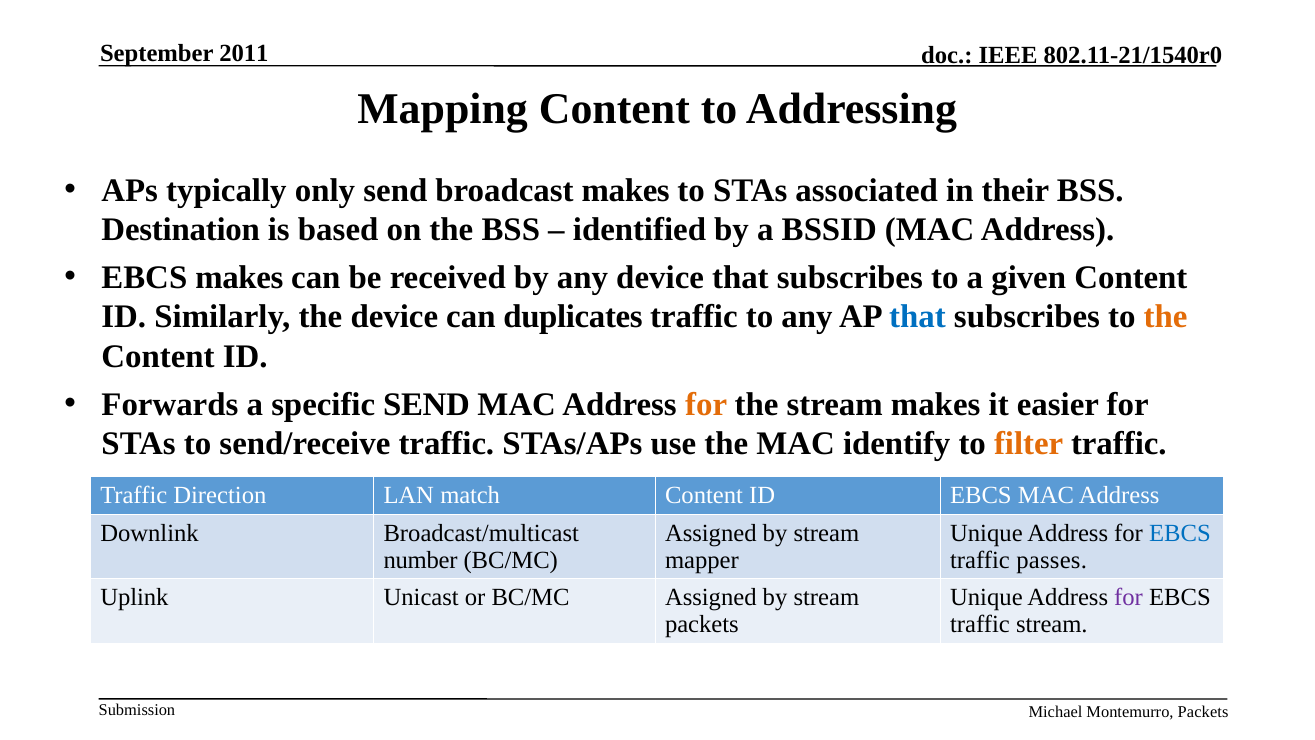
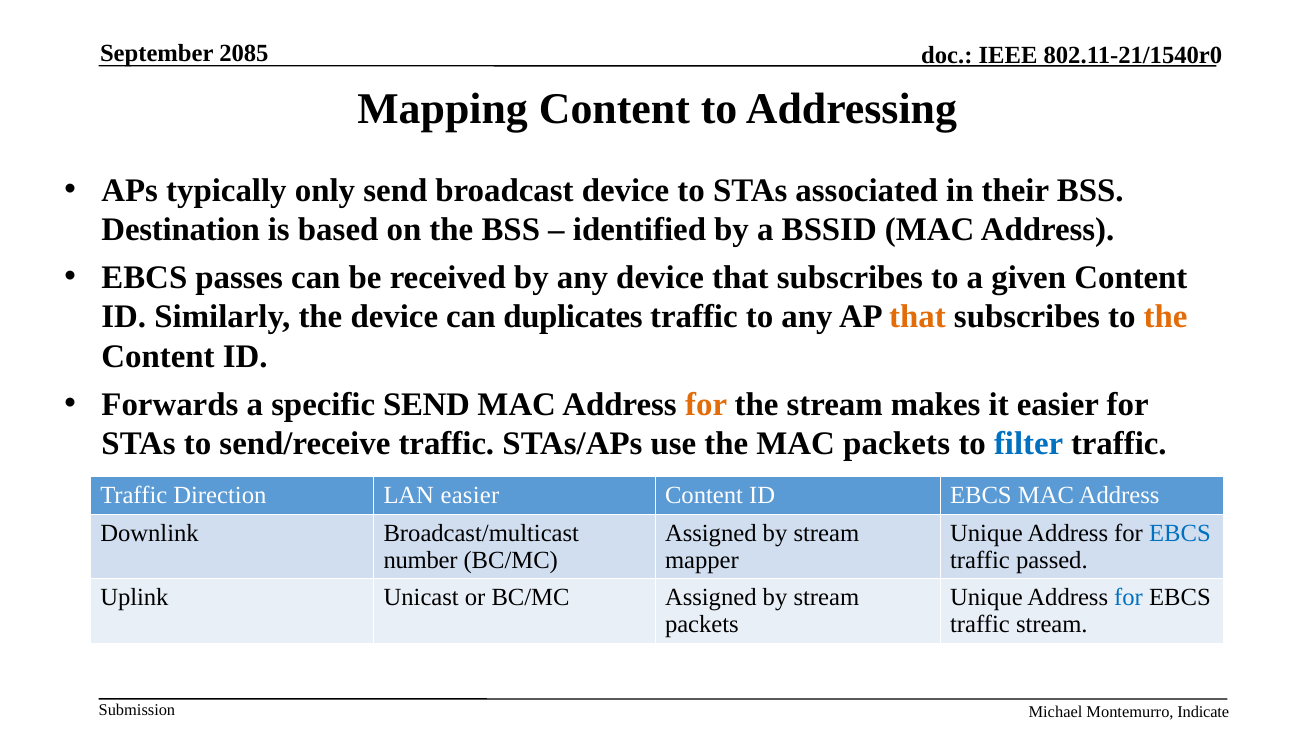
2011: 2011 -> 2085
broadcast makes: makes -> device
EBCS makes: makes -> passes
that at (917, 317) colour: blue -> orange
MAC identify: identify -> packets
filter colour: orange -> blue
LAN match: match -> easier
passes: passes -> passed
for at (1129, 597) colour: purple -> blue
Packets at (1203, 712): Packets -> Indicate
